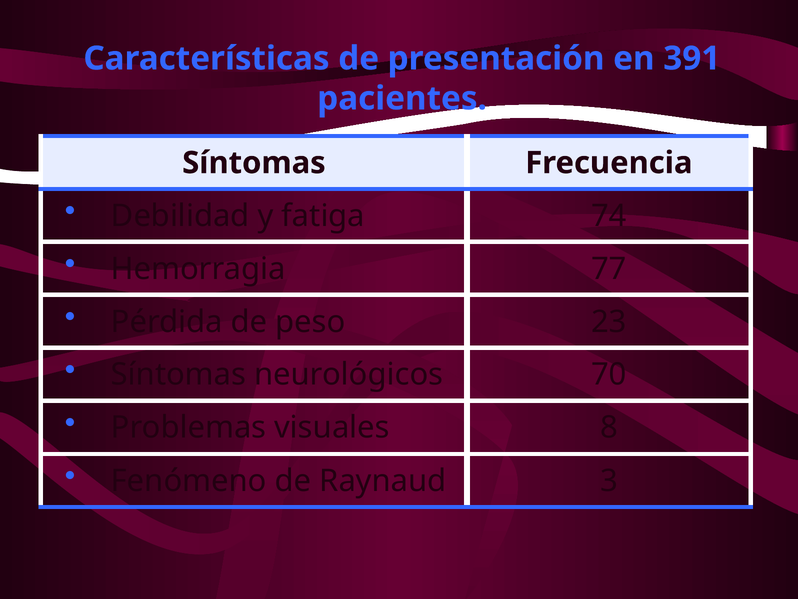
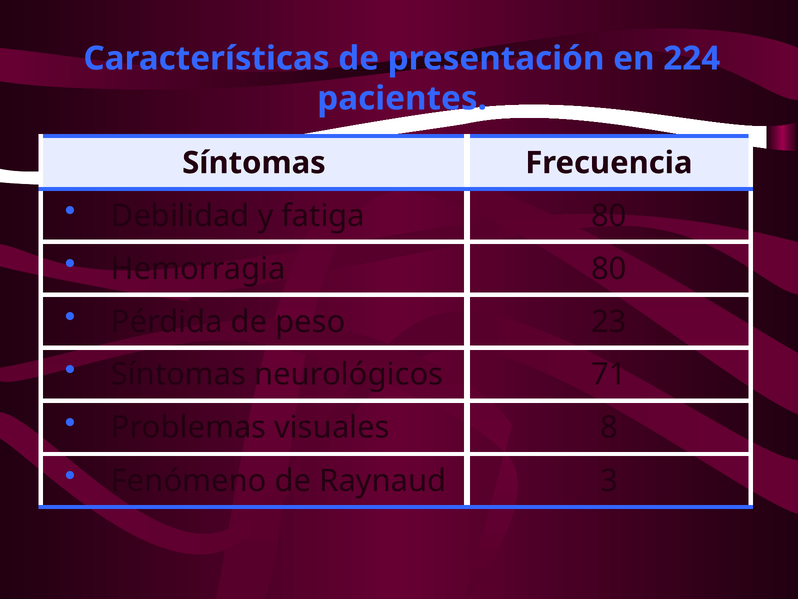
391: 391 -> 224
fatiga 74: 74 -> 80
Hemorragia 77: 77 -> 80
70: 70 -> 71
